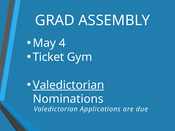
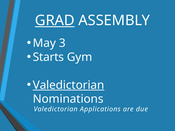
GRAD underline: none -> present
4: 4 -> 3
Ticket: Ticket -> Starts
